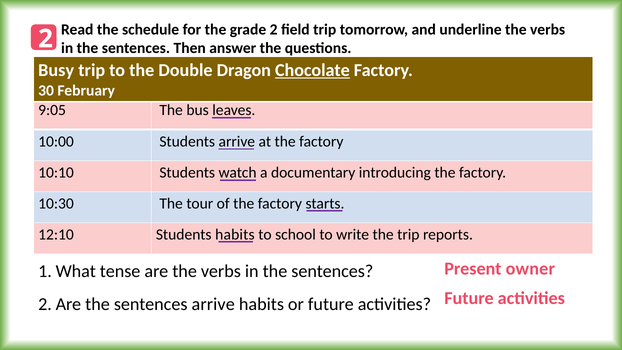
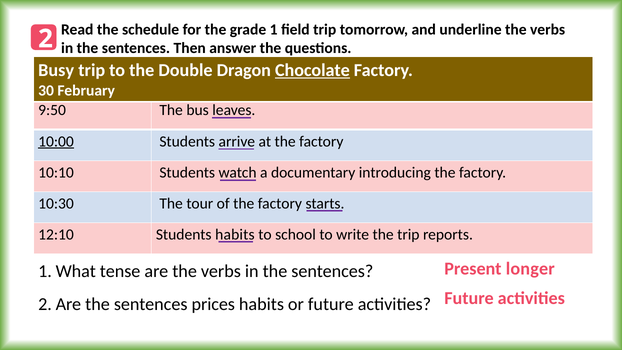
grade 2: 2 -> 1
9:05: 9:05 -> 9:50
10:00 underline: none -> present
owner: owner -> longer
sentences arrive: arrive -> prices
